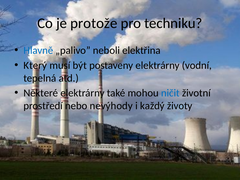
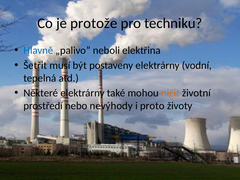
Který: Který -> Šetřit
ničit colour: blue -> orange
každý: každý -> proto
